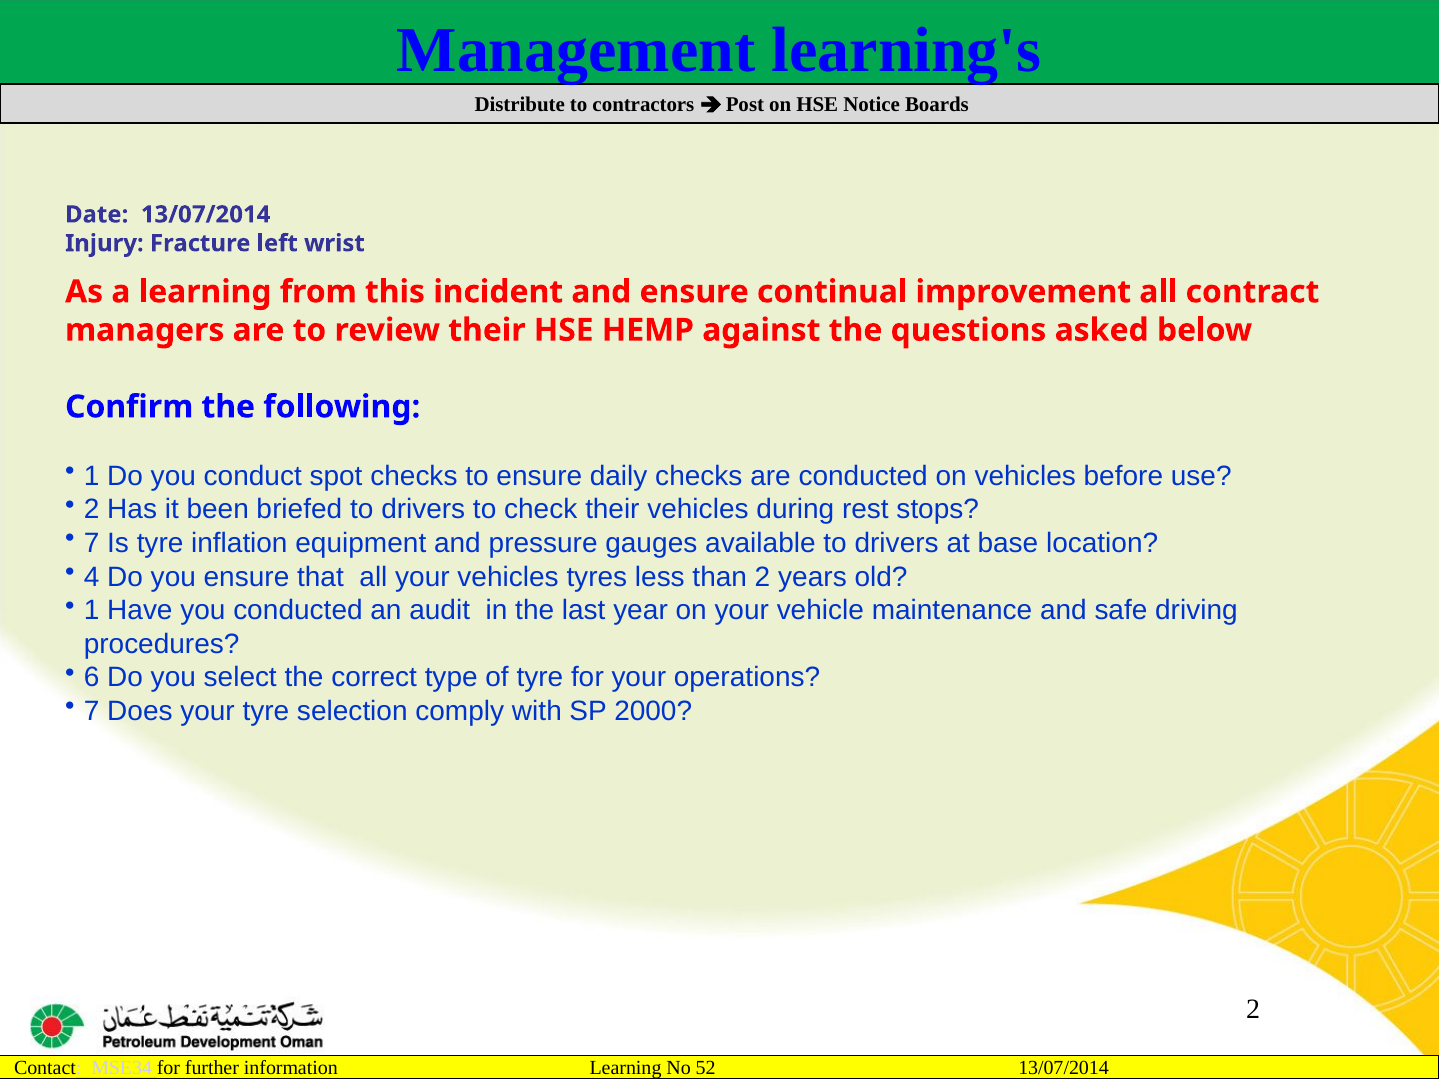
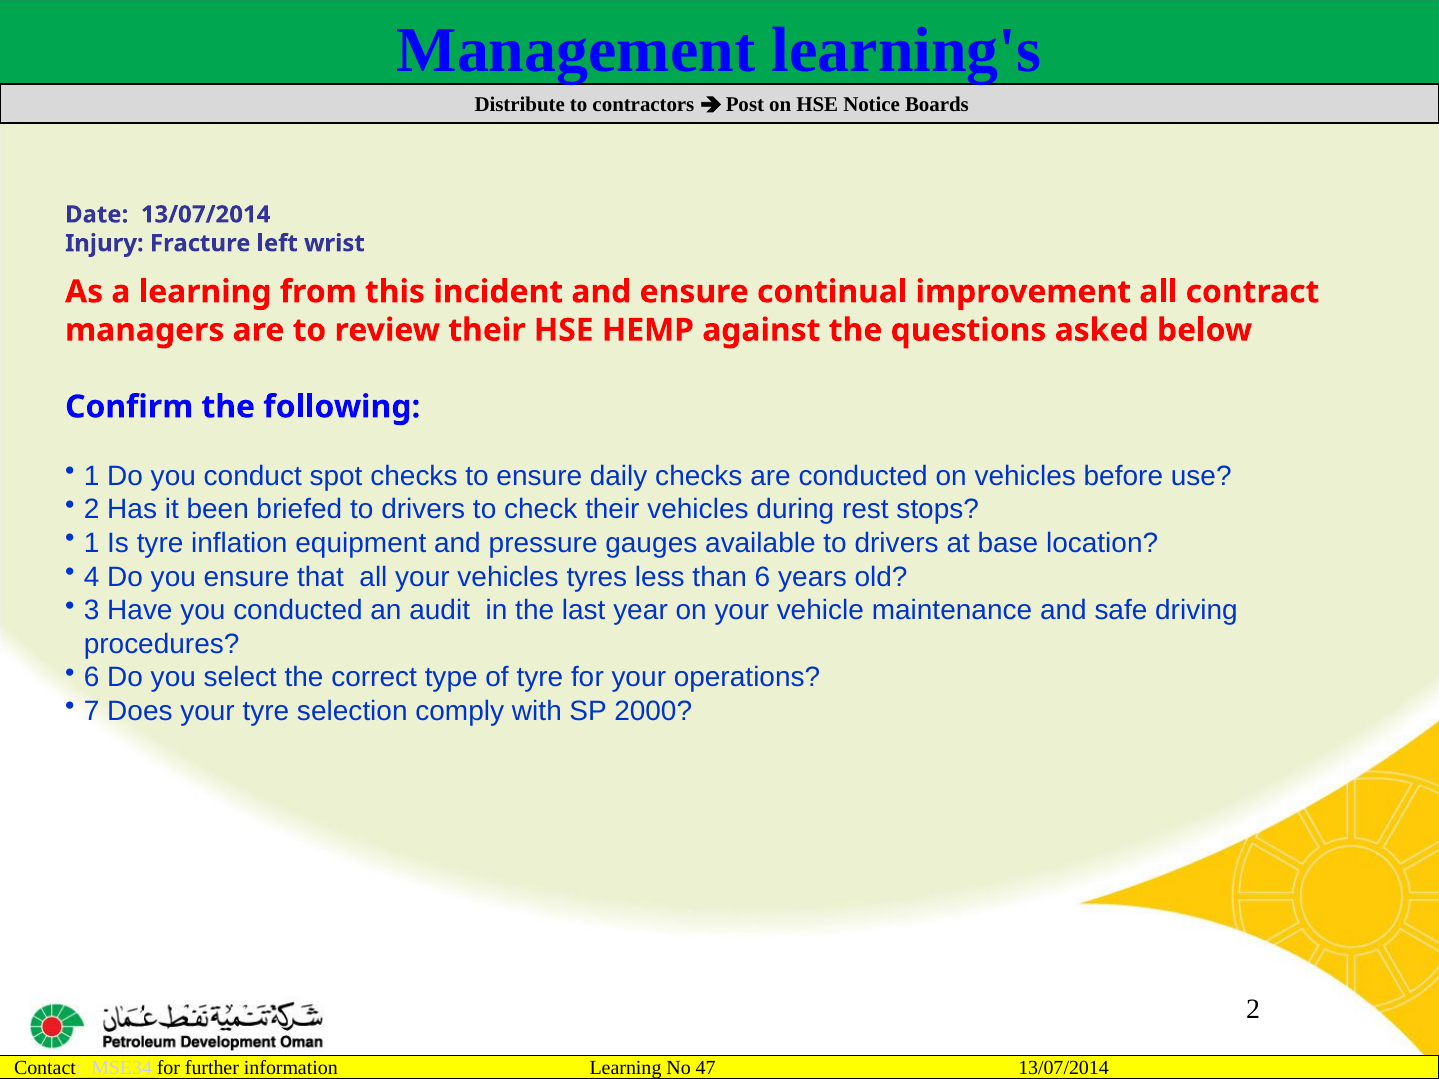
7 at (92, 543): 7 -> 1
than 2: 2 -> 6
1 at (92, 611): 1 -> 3
52: 52 -> 47
